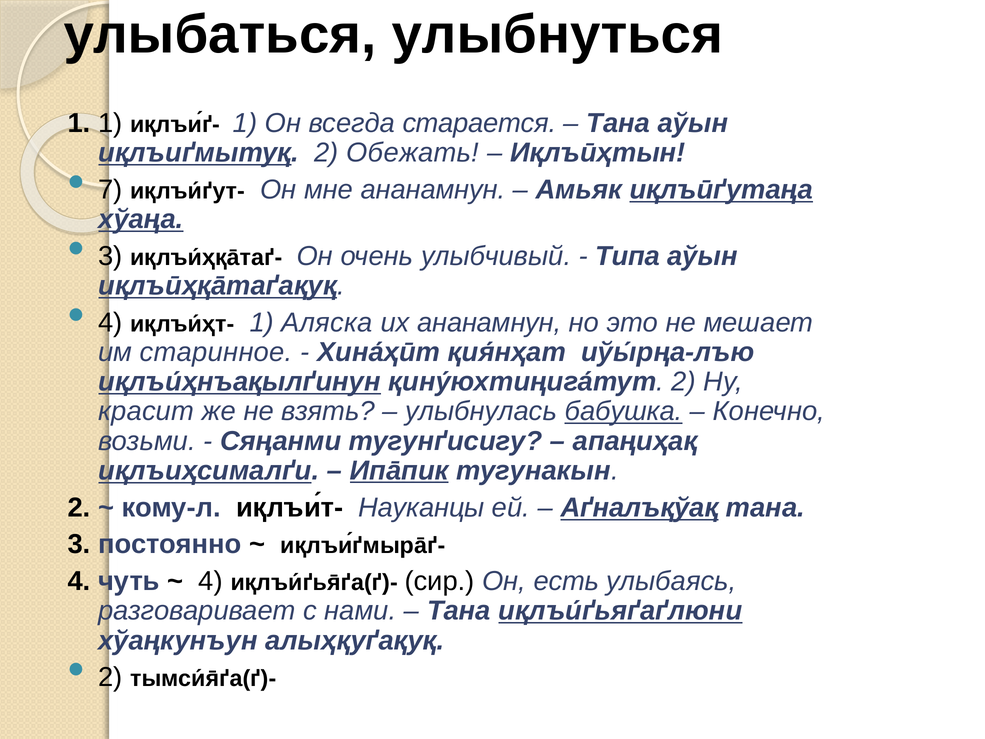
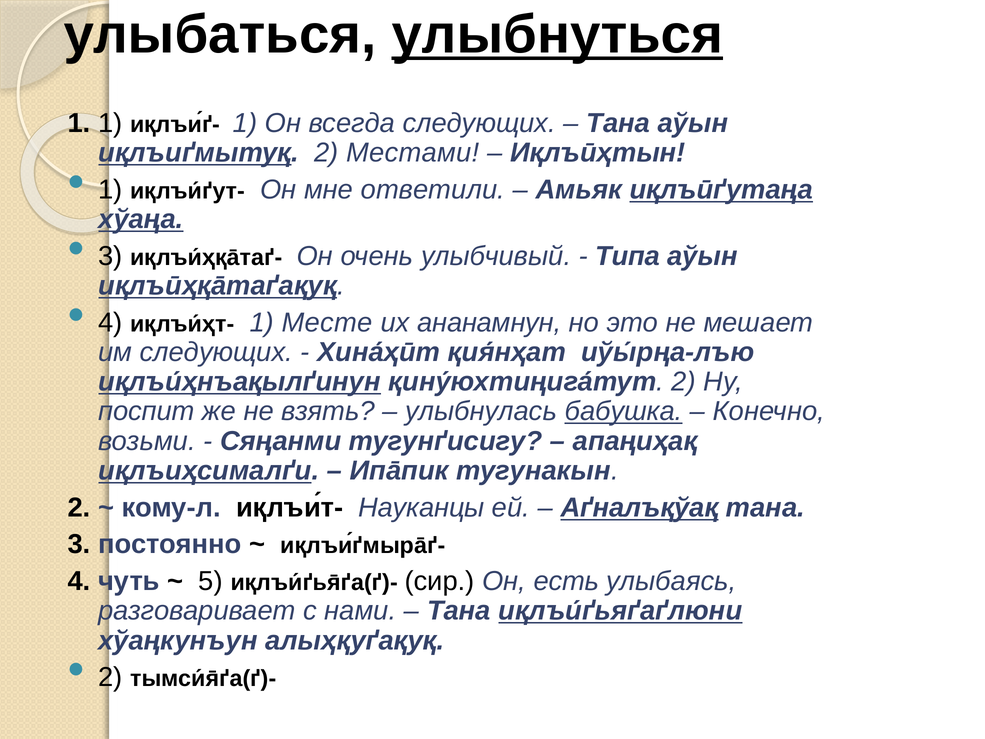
улыбнуться underline: none -> present
всегда старается: старается -> следующих
Обежать: Обежать -> Местами
7 at (110, 190): 7 -> 1
мне ананамнун: ананамнун -> ответили
Аляска: Аляска -> Месте
им старинное: старинное -> следующих
красит: красит -> поспит
Ипāпик underline: present -> none
4 at (211, 581): 4 -> 5
